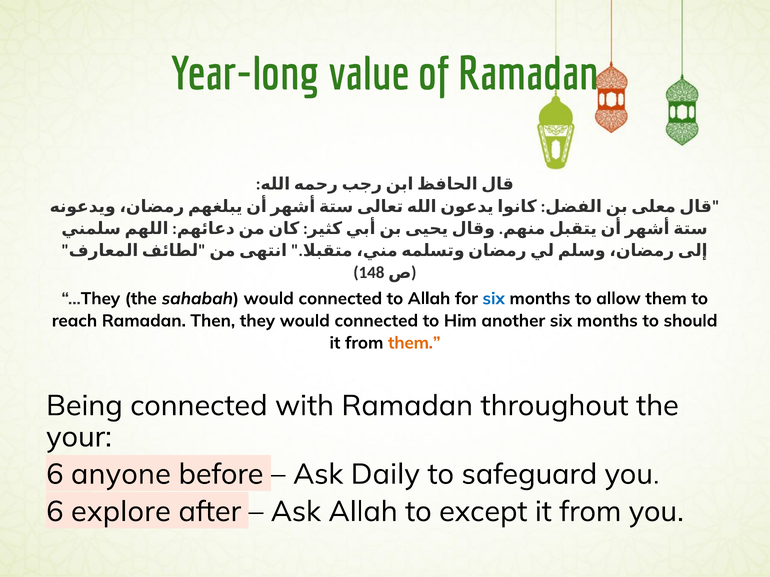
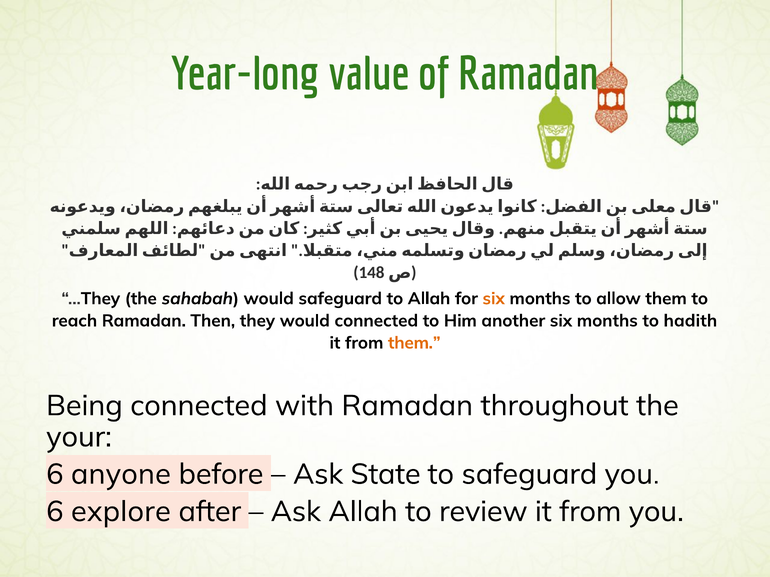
sahabah would connected: connected -> safeguard
six at (494, 299) colour: blue -> orange
should: should -> hadith
Daily: Daily -> State
except: except -> review
